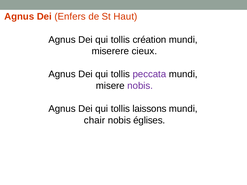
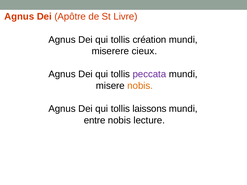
Enfers: Enfers -> Apôtre
Haut: Haut -> Livre
nobis at (140, 86) colour: purple -> orange
chair: chair -> entre
églises: églises -> lecture
